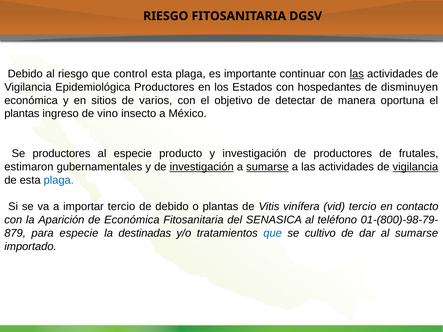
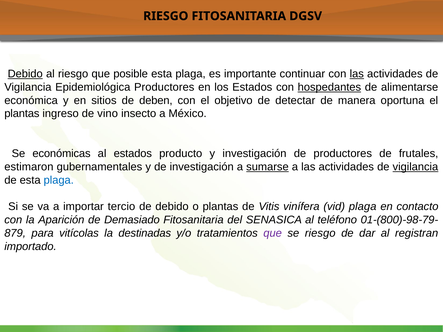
Debido at (25, 74) underline: none -> present
control: control -> posible
hospedantes underline: none -> present
disminuyen: disminuyen -> alimentarse
varios: varios -> deben
Se productores: productores -> económicas
al especie: especie -> estados
investigación at (202, 167) underline: present -> none
vid tercio: tercio -> plaga
de Económica: Económica -> Demasiado
para especie: especie -> vitícolas
que at (273, 233) colour: blue -> purple
se cultivo: cultivo -> riesgo
al sumarse: sumarse -> registran
